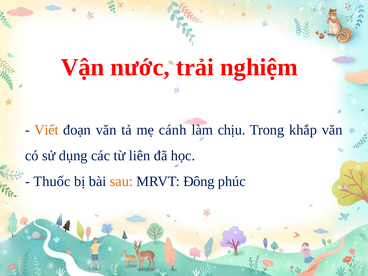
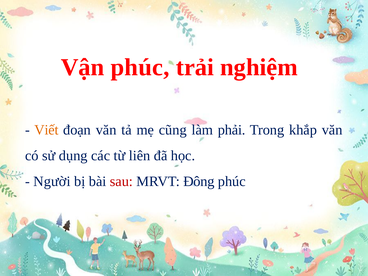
Vận nước: nước -> phúc
cánh: cánh -> cũng
chịu: chịu -> phải
Thuốc: Thuốc -> Người
sau colour: orange -> red
